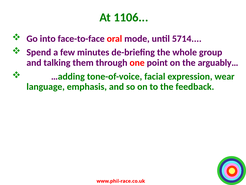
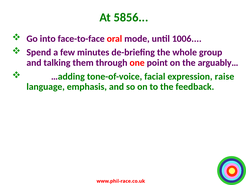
1106: 1106 -> 5856
5714: 5714 -> 1006
wear: wear -> raise
